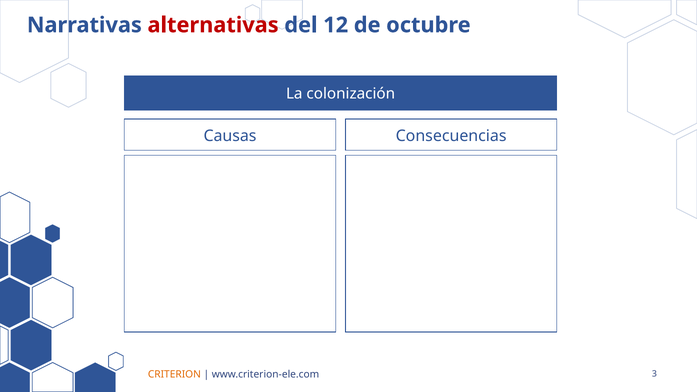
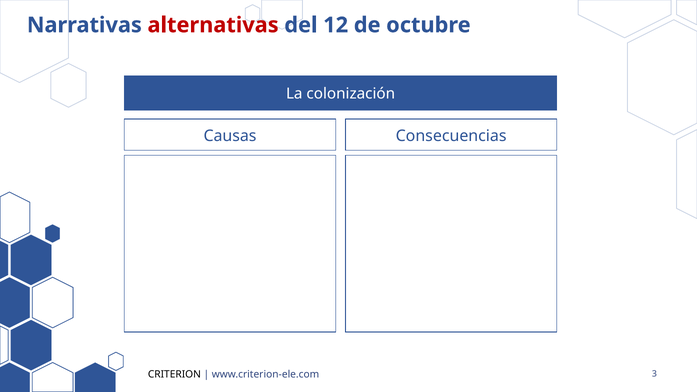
CRITERION colour: orange -> black
